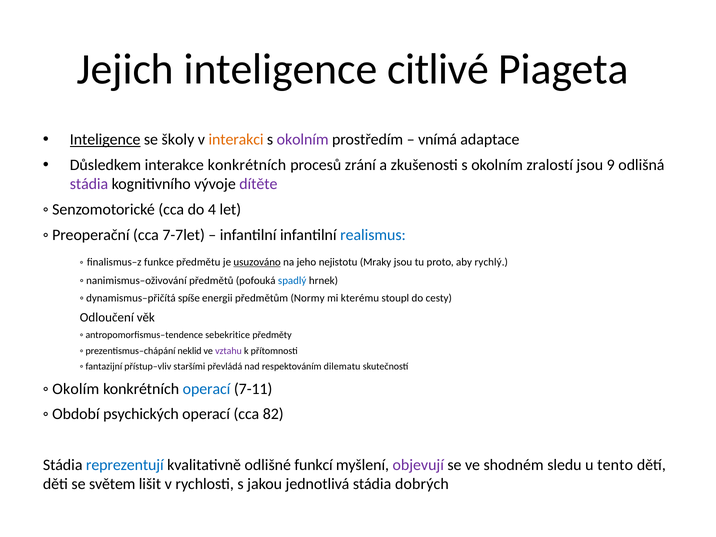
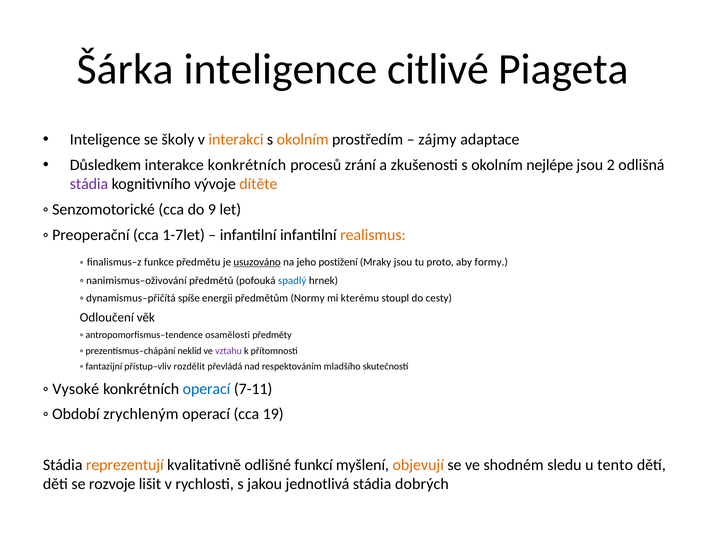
Jejich: Jejich -> Šárka
Inteligence at (105, 140) underline: present -> none
okolním at (303, 140) colour: purple -> orange
vnímá: vnímá -> zájmy
zralostí: zralostí -> nejlépe
9: 9 -> 2
dítěte colour: purple -> orange
4: 4 -> 9
7-7let: 7-7let -> 1-7let
realismus colour: blue -> orange
nejistotu: nejistotu -> postižení
rychlý: rychlý -> formy
sebekritice: sebekritice -> osamělosti
staršími: staršími -> rozdělit
dilematu: dilematu -> mladšího
Okolím: Okolím -> Vysoké
psychických: psychických -> zrychleným
82: 82 -> 19
reprezentují colour: blue -> orange
objevují colour: purple -> orange
světem: světem -> rozvoje
